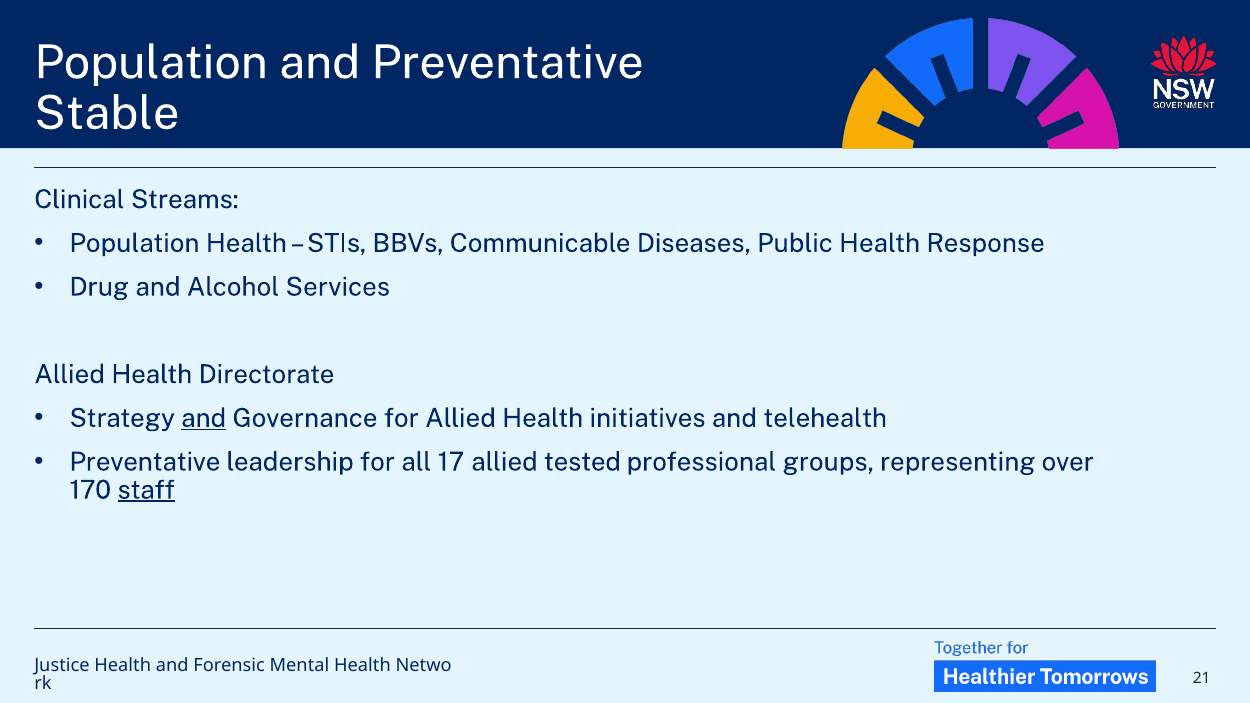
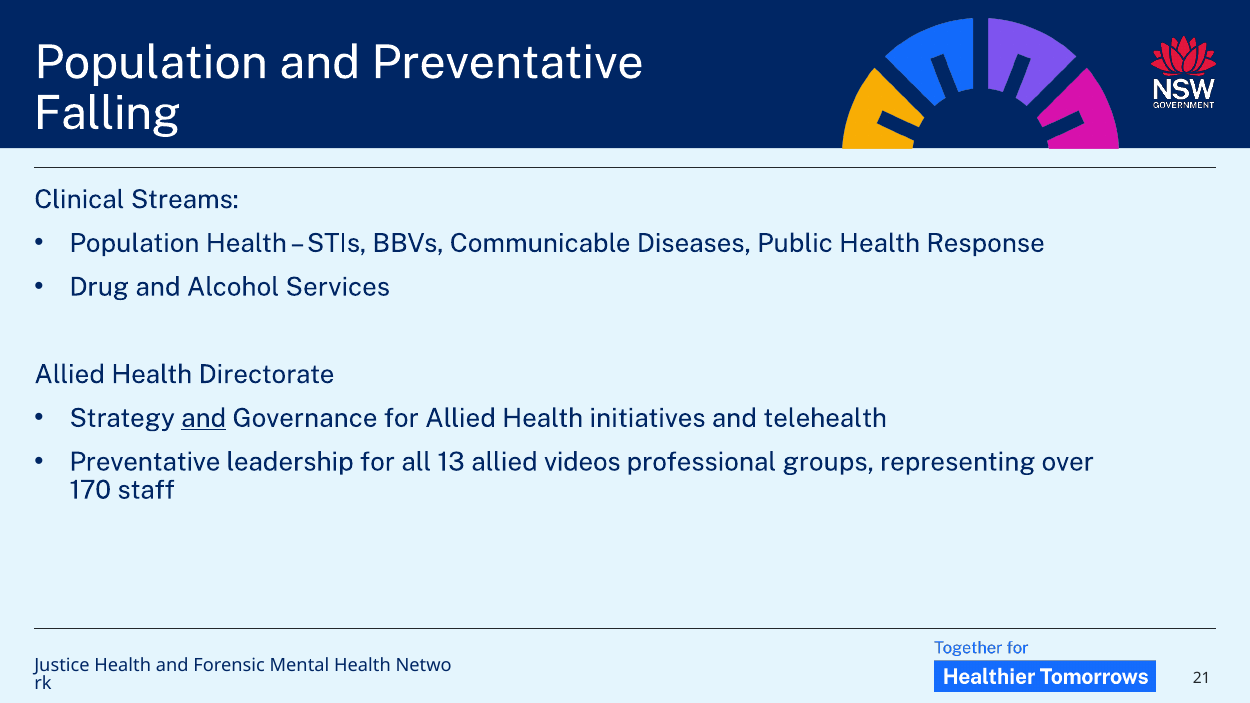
Stable: Stable -> Falling
17: 17 -> 13
tested: tested -> videos
staff underline: present -> none
